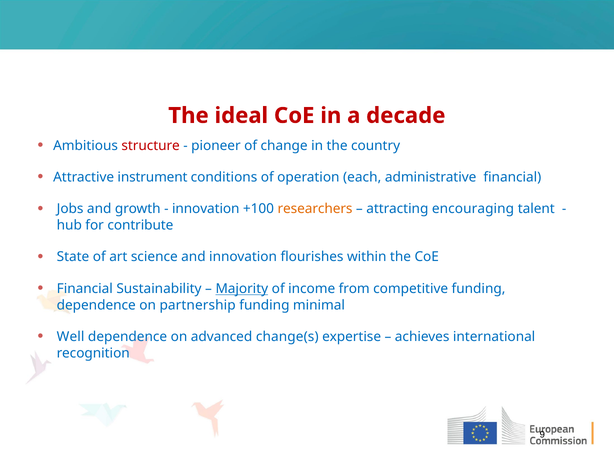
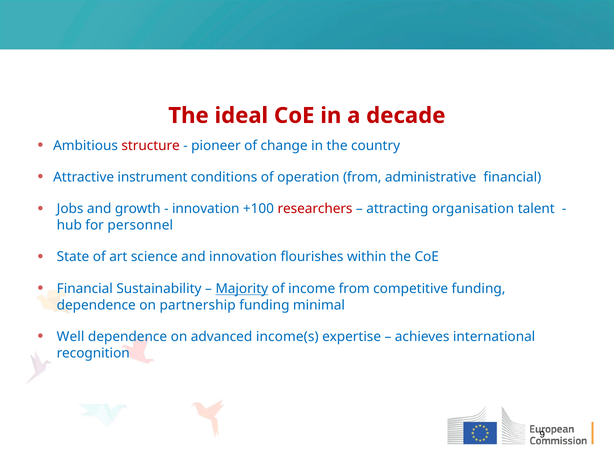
operation each: each -> from
researchers colour: orange -> red
encouraging: encouraging -> organisation
contribute: contribute -> personnel
change(s: change(s -> income(s
